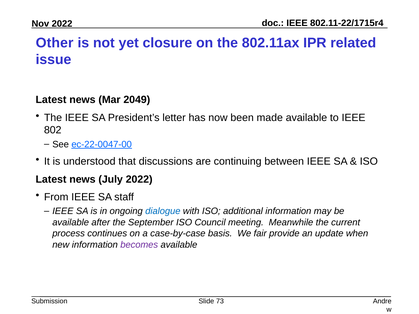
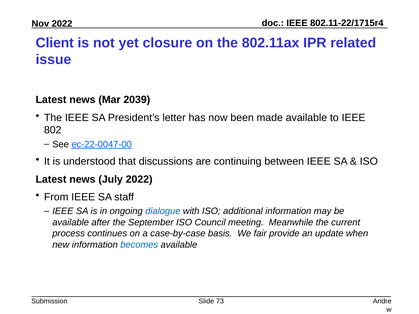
Other: Other -> Client
2049: 2049 -> 2039
becomes colour: purple -> blue
